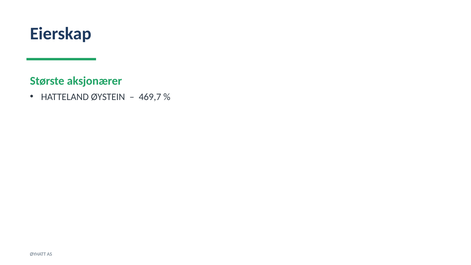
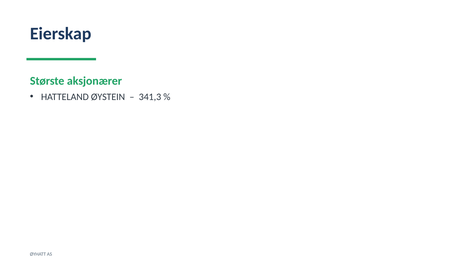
469,7: 469,7 -> 341,3
